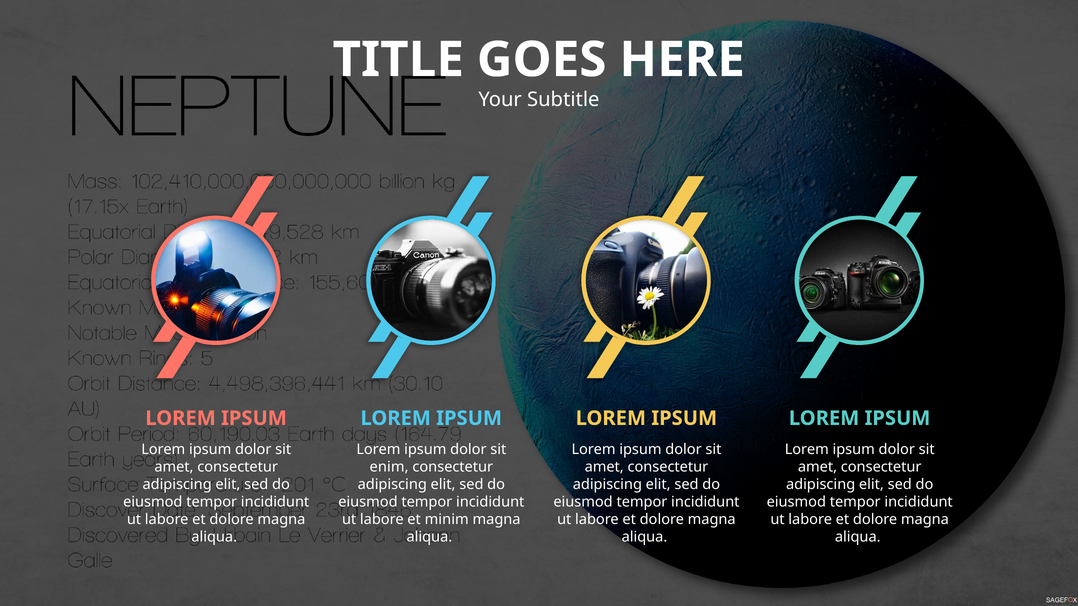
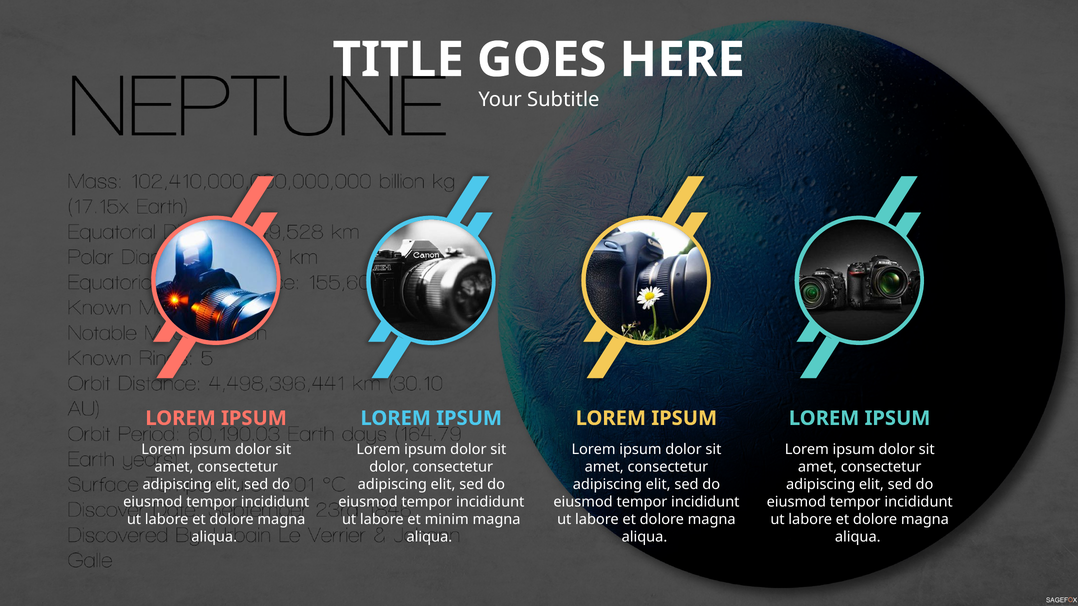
enim at (389, 467): enim -> dolor
